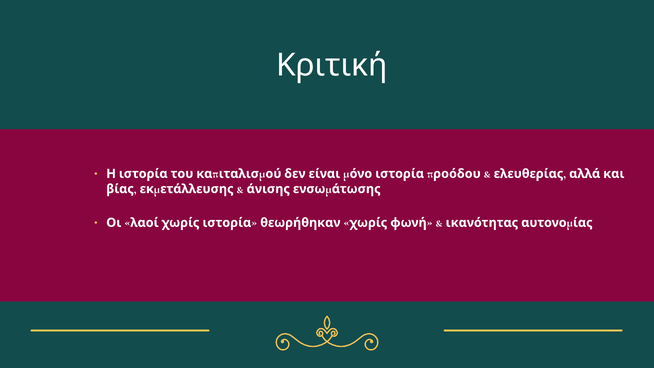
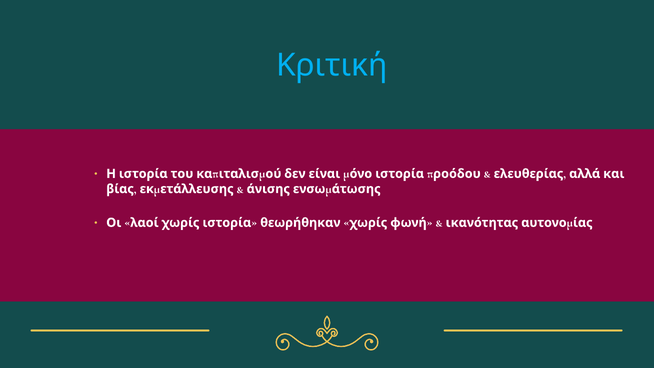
Κριτική colour: white -> light blue
